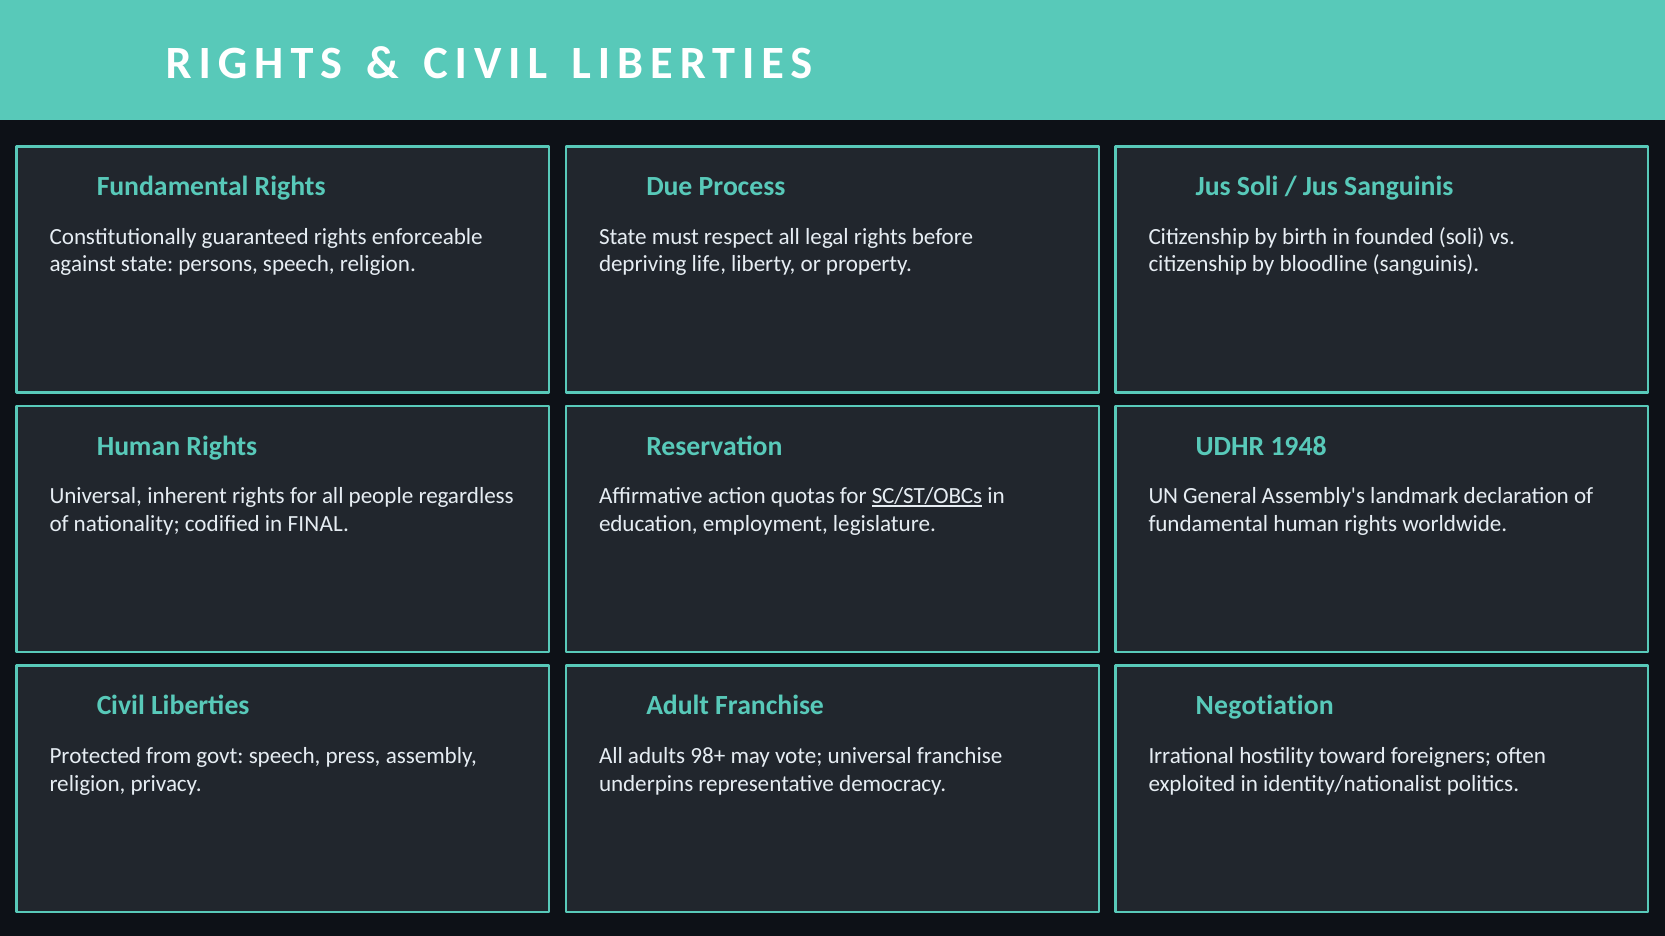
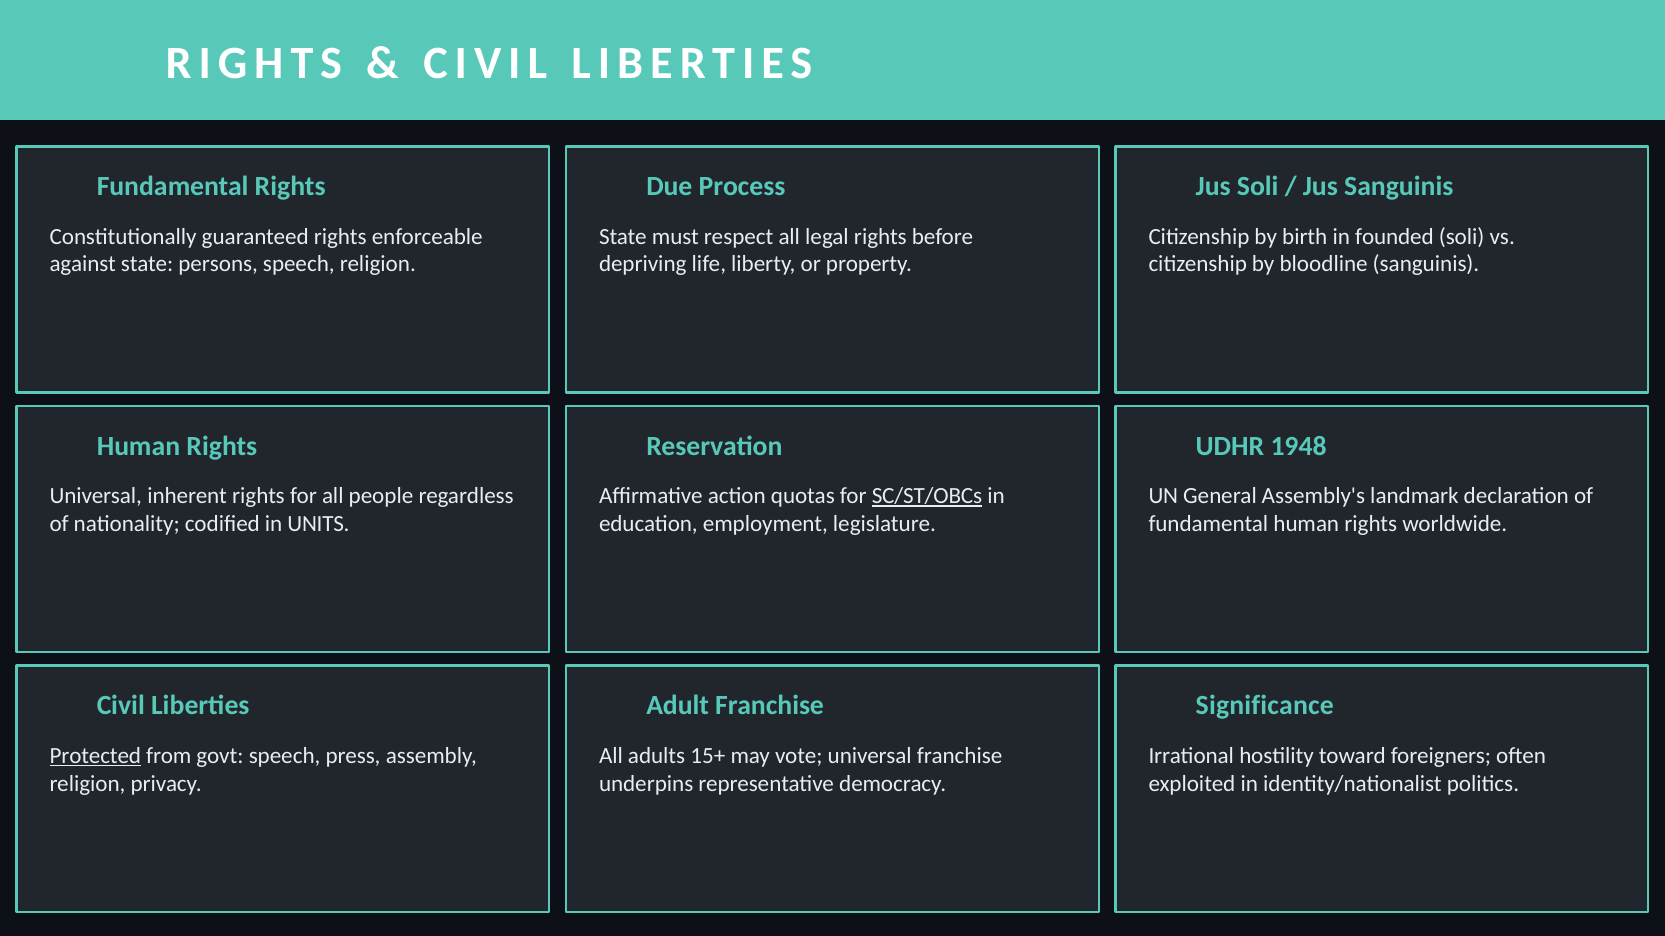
FINAL: FINAL -> UNITS
Negotiation: Negotiation -> Significance
Protected underline: none -> present
98+: 98+ -> 15+
